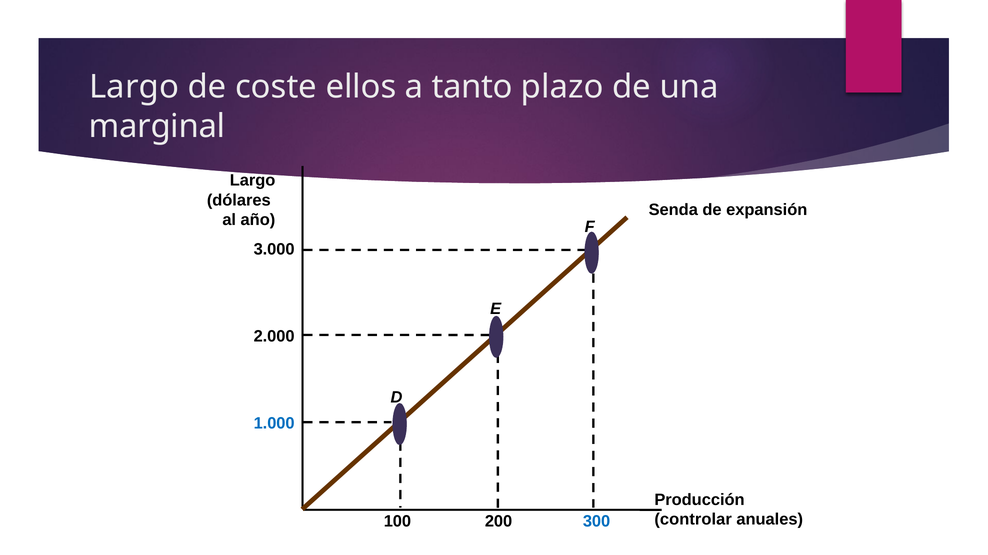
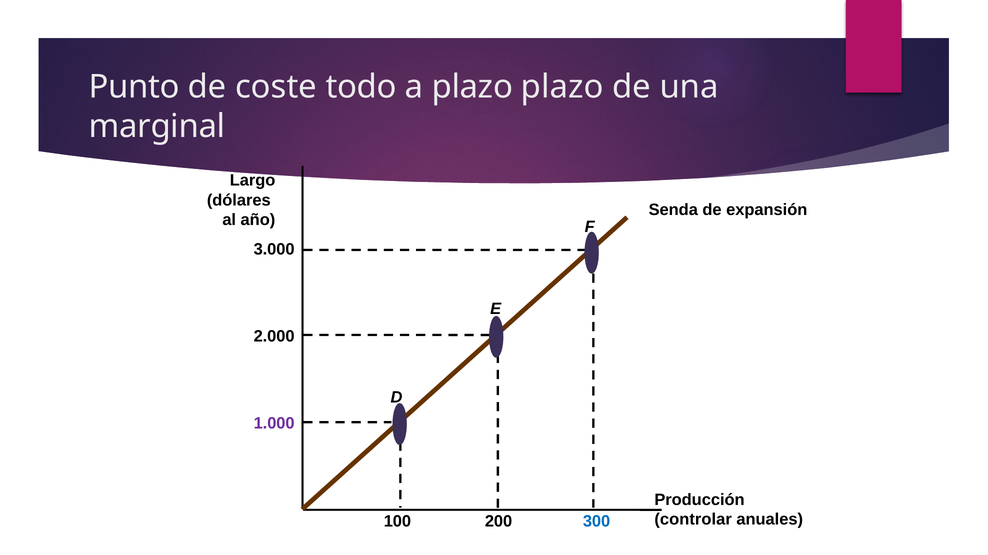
Largo at (134, 87): Largo -> Punto
ellos: ellos -> todo
a tanto: tanto -> plazo
1.000 colour: blue -> purple
